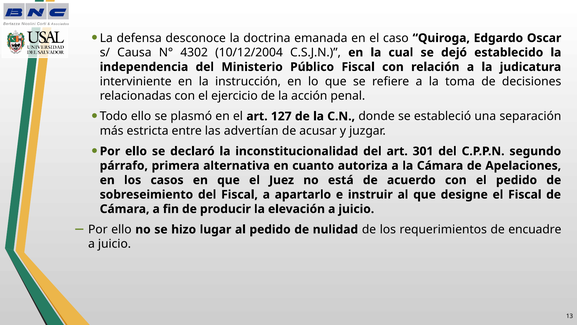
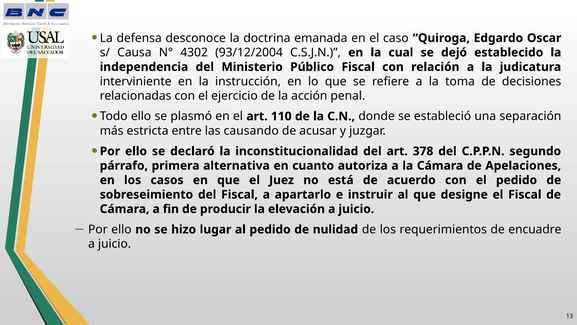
10/12/2004: 10/12/2004 -> 93/12/2004
127: 127 -> 110
advertían: advertían -> causando
301: 301 -> 378
